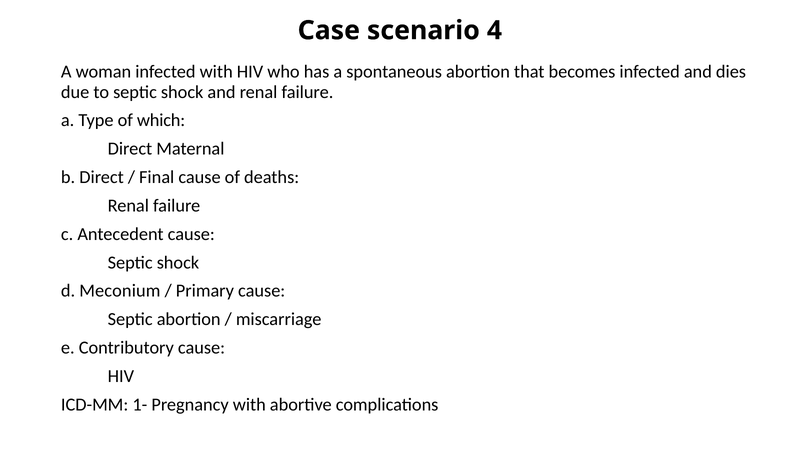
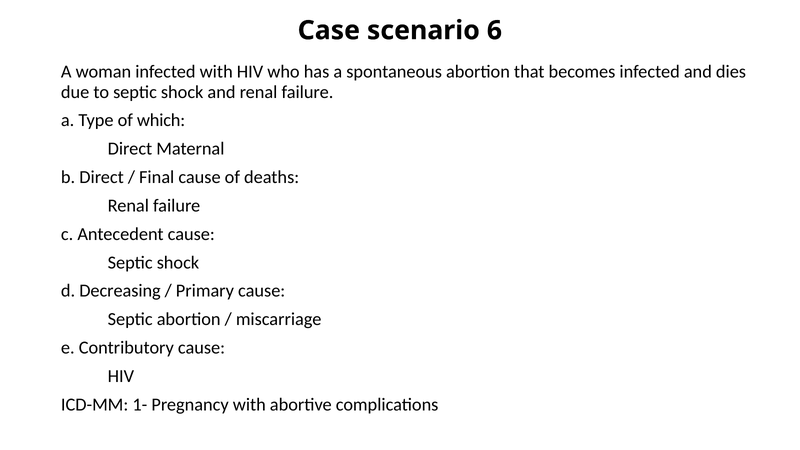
4: 4 -> 6
Meconium: Meconium -> Decreasing
